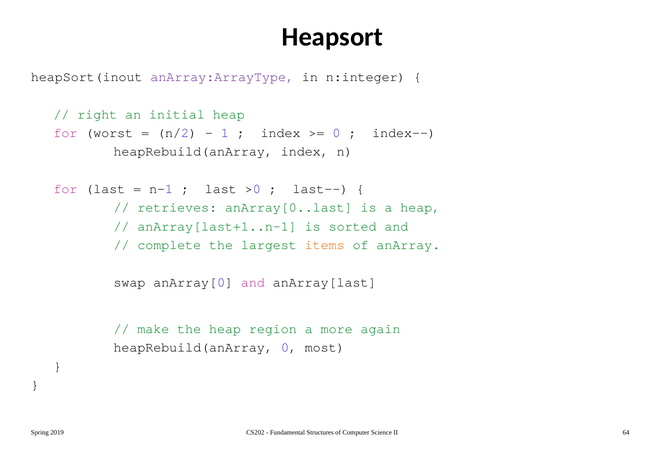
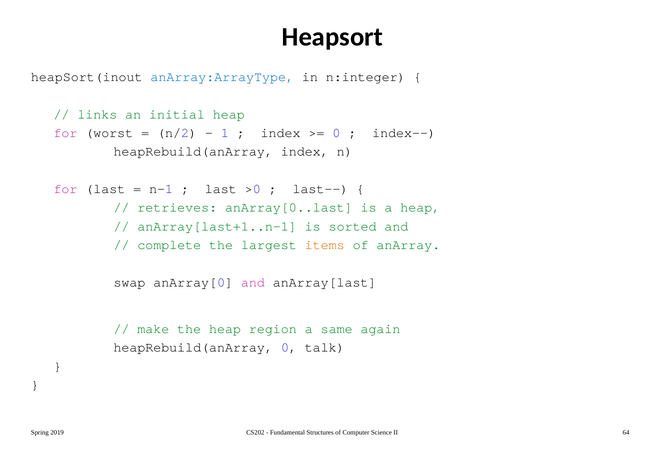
anArray:ArrayType colour: purple -> blue
right: right -> links
more: more -> same
most: most -> talk
